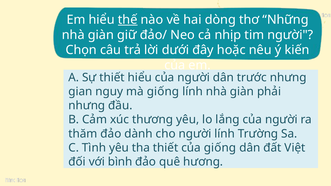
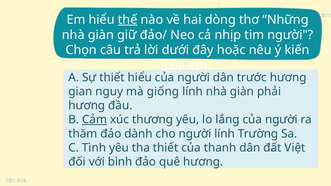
trước nhưng: nhưng -> hương
nhưng at (87, 106): nhưng -> hương
Cảm underline: none -> present
của giống: giống -> thanh
